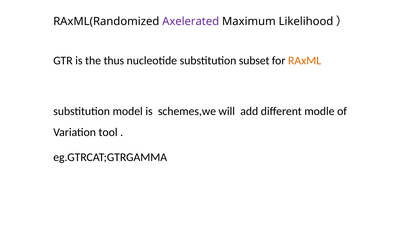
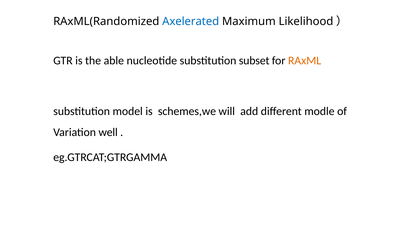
Axelerated colour: purple -> blue
thus: thus -> able
tool: tool -> well
